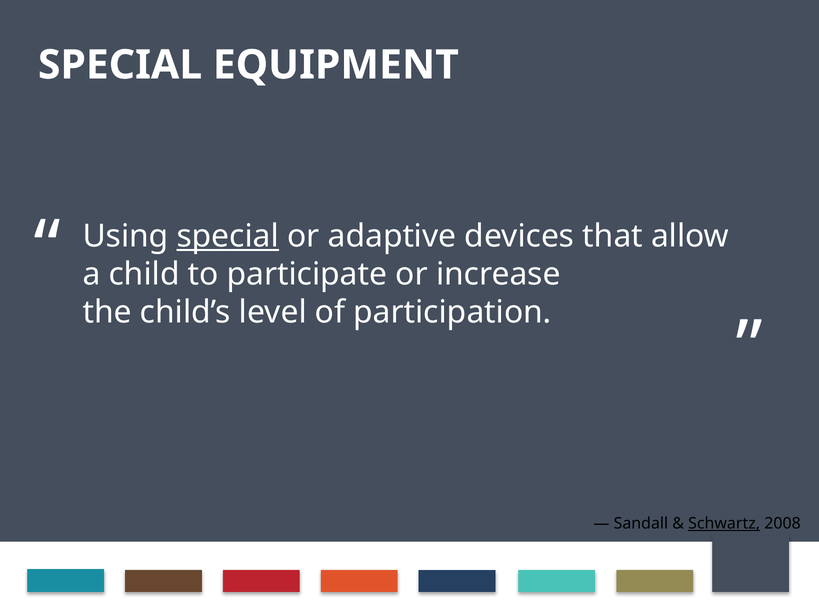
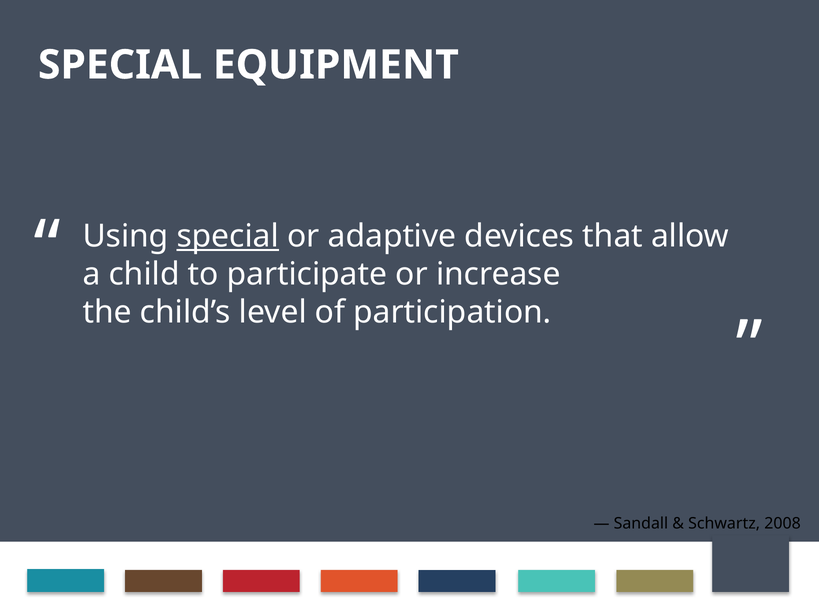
Schwartz underline: present -> none
